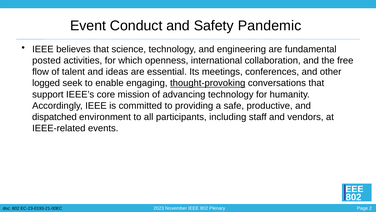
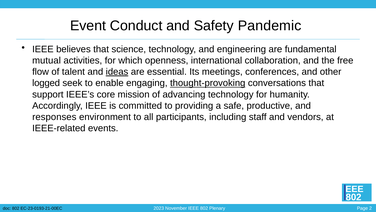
posted: posted -> mutual
ideas underline: none -> present
dispatched: dispatched -> responses
